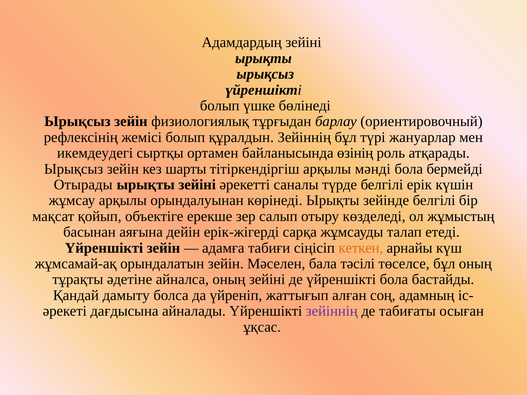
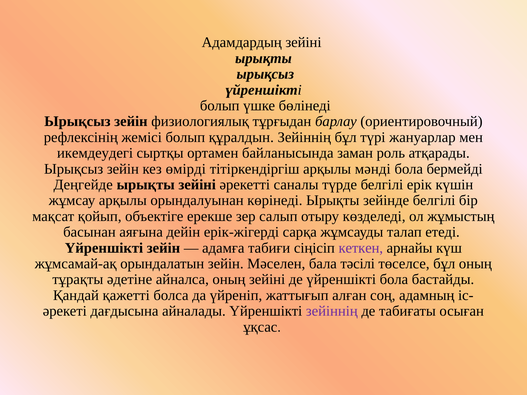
өзінің: өзінің -> заман
шарты: шарты -> өмірді
Отырады: Отырады -> Деңгейде
кеткен colour: orange -> purple
дамыту: дамыту -> қажетті
